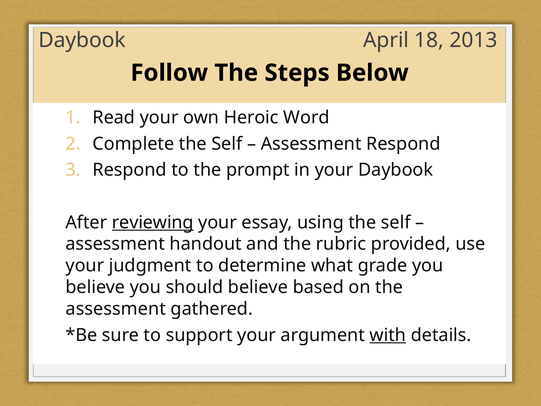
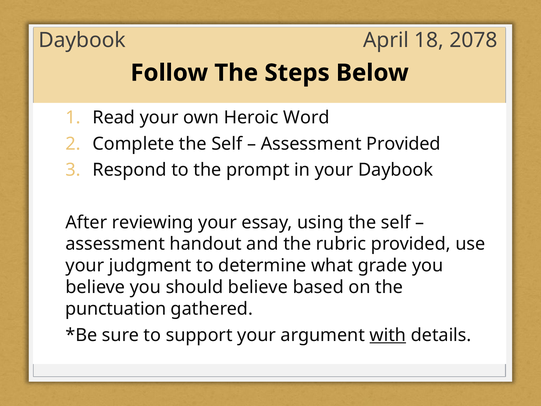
2013: 2013 -> 2078
Assessment Respond: Respond -> Provided
reviewing underline: present -> none
assessment at (116, 309): assessment -> punctuation
